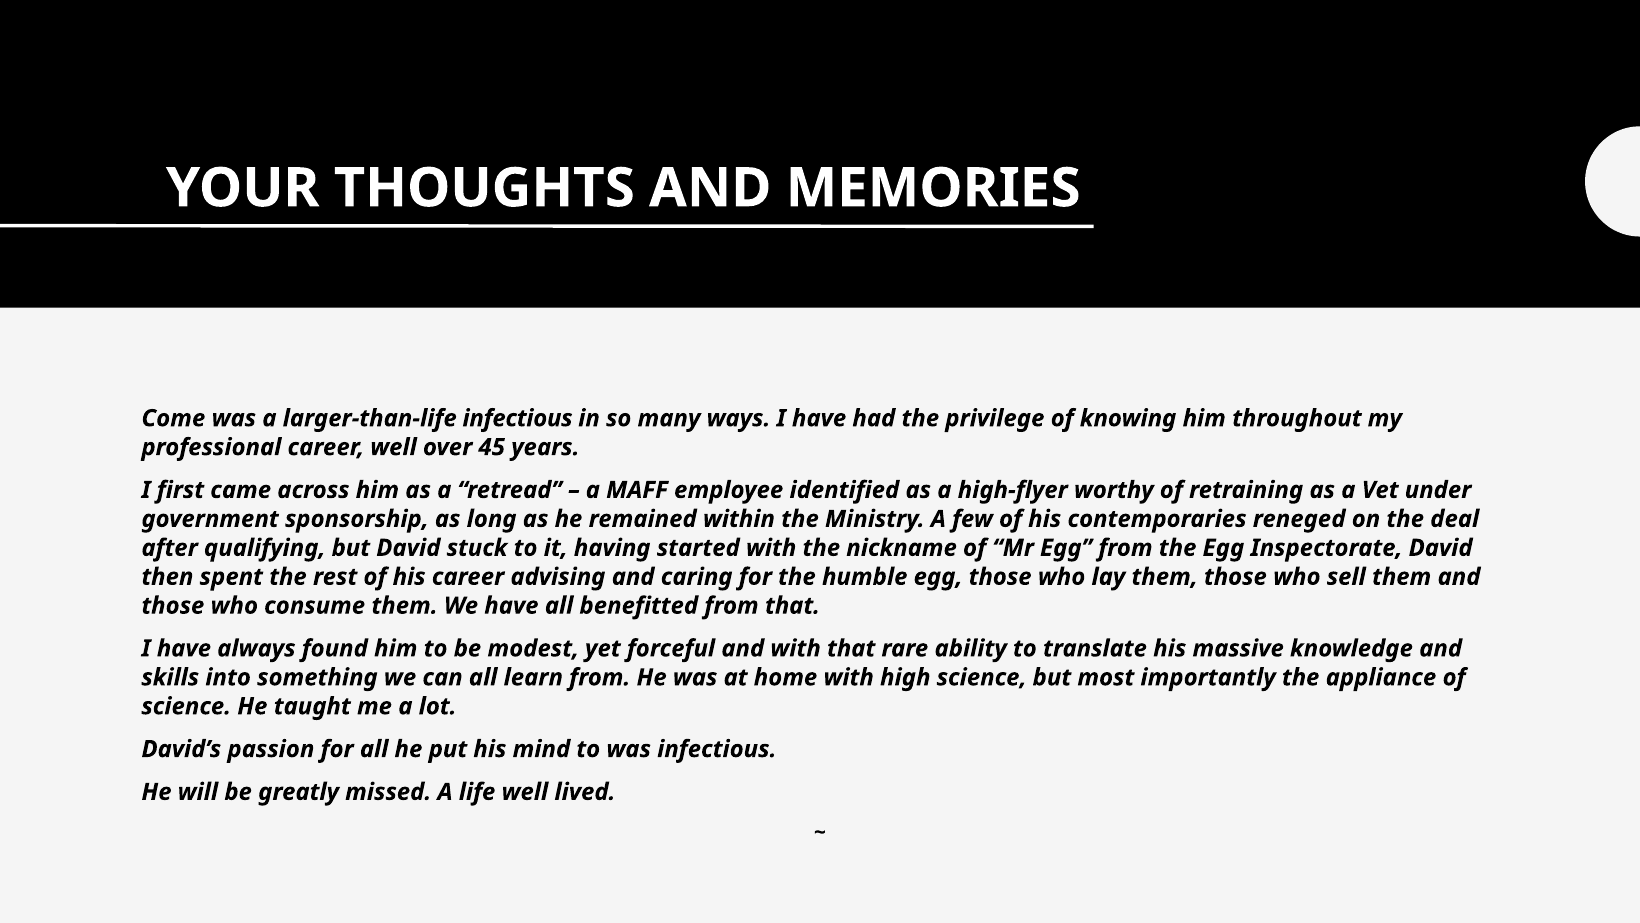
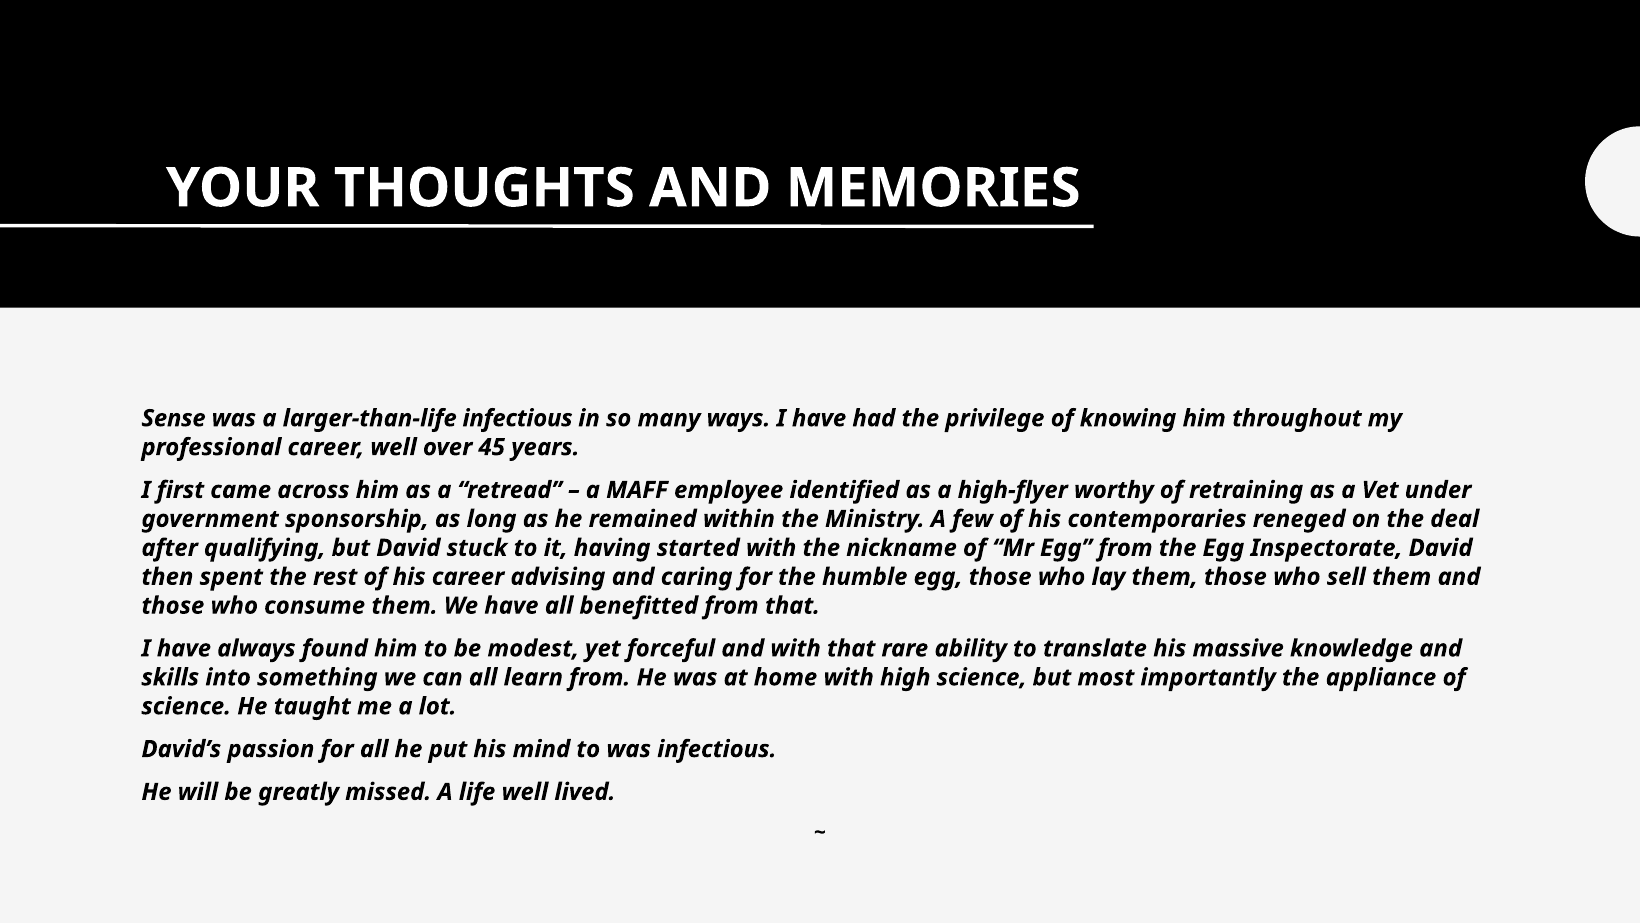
Come: Come -> Sense
